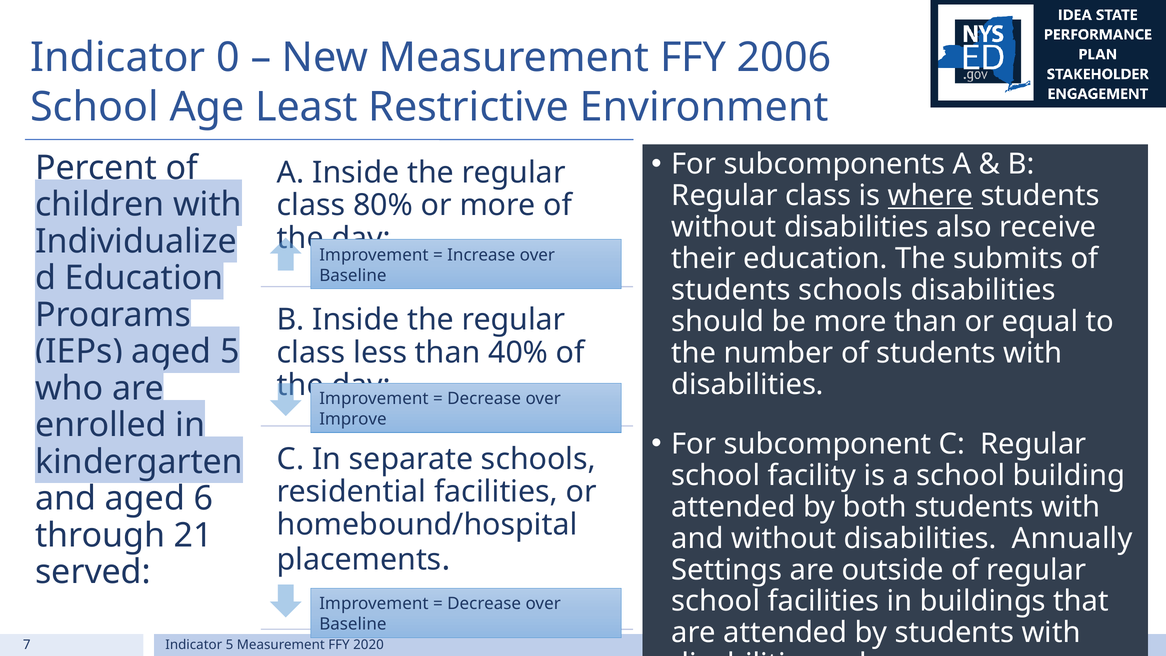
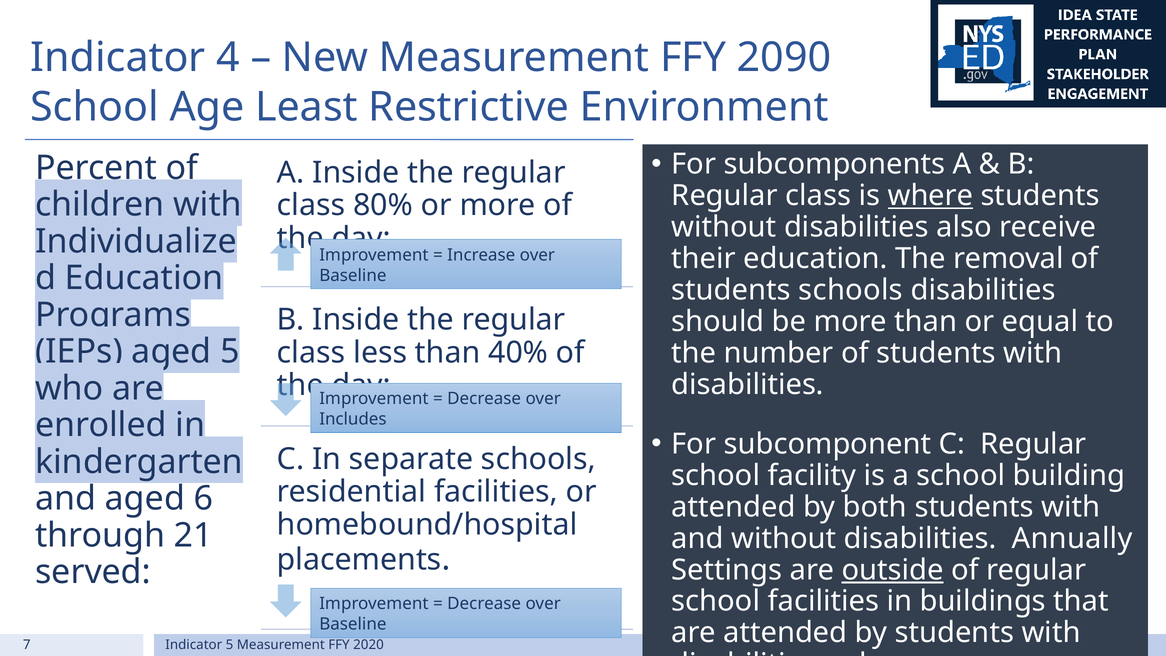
0: 0 -> 4
2006: 2006 -> 2090
submits: submits -> removal
Improve: Improve -> Includes
outside underline: none -> present
